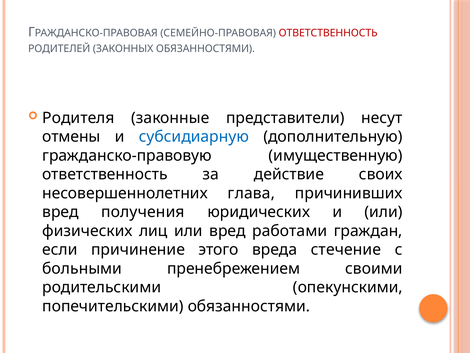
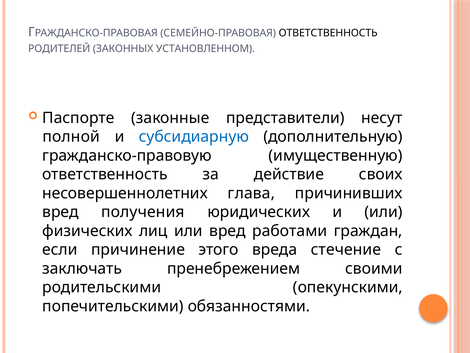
ОТВЕТСТВЕННОСТЬ at (328, 33) colour: red -> black
ЗАКОННЫХ ОБЯЗАННОСТЯМИ: ОБЯЗАННОСТЯМИ -> УСТАНОВЛЕННОМ
Родителя: Родителя -> Паспорте
отмены: отмены -> полной
больными: больными -> заключать
